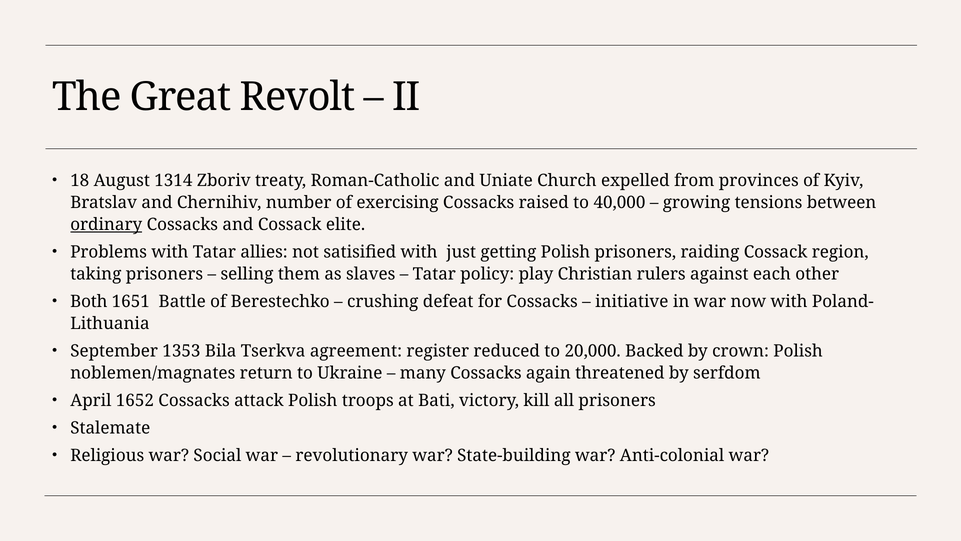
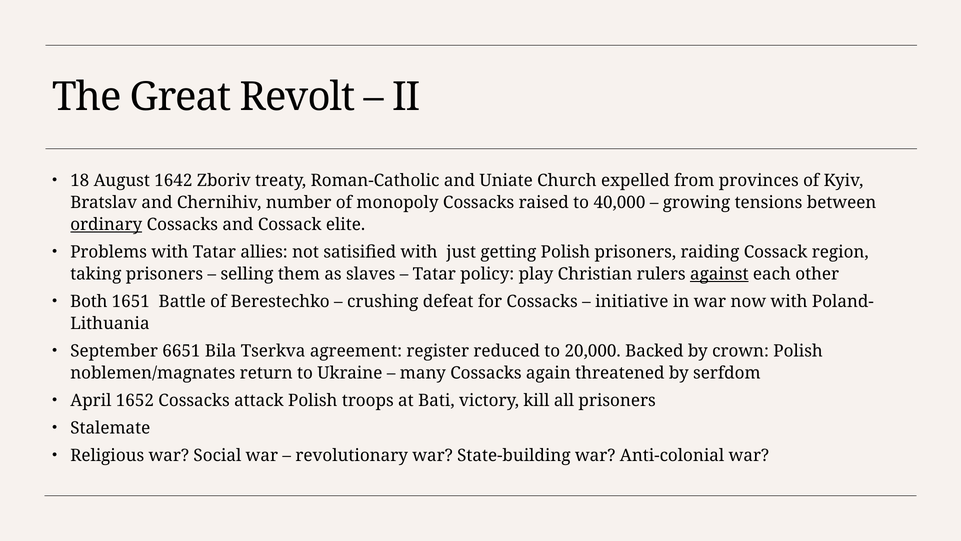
1314: 1314 -> 1642
exercising: exercising -> monopoly
against underline: none -> present
1353: 1353 -> 6651
